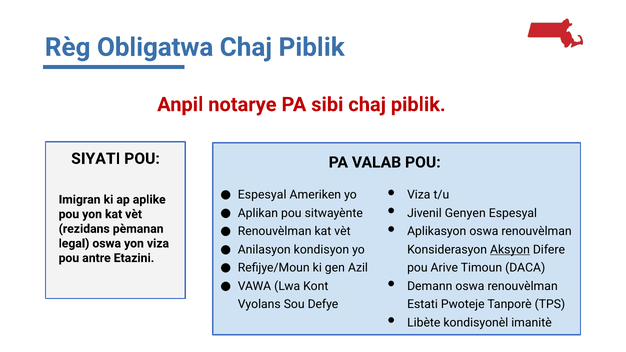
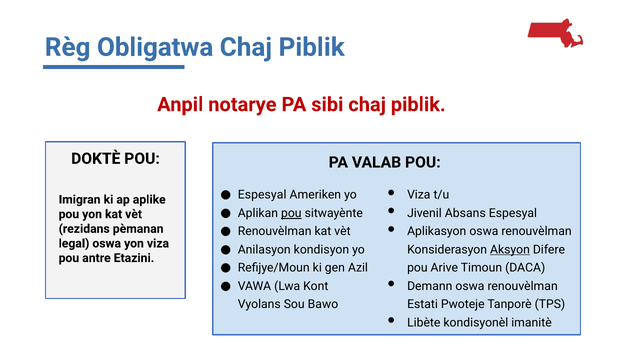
SIYATI: SIYATI -> DOKTÈ
pou at (291, 213) underline: none -> present
Genyen: Genyen -> Absans
Defye: Defye -> Bawo
